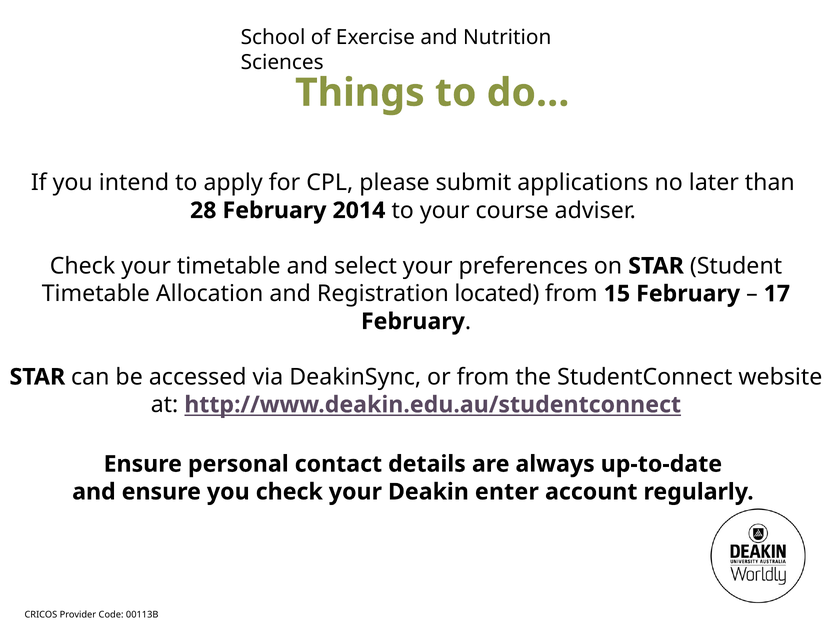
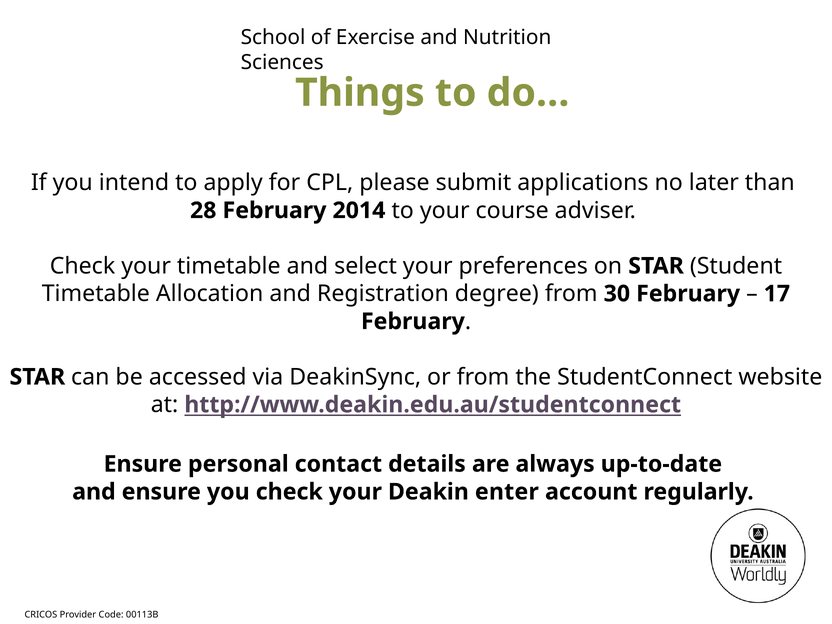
located: located -> degree
15: 15 -> 30
